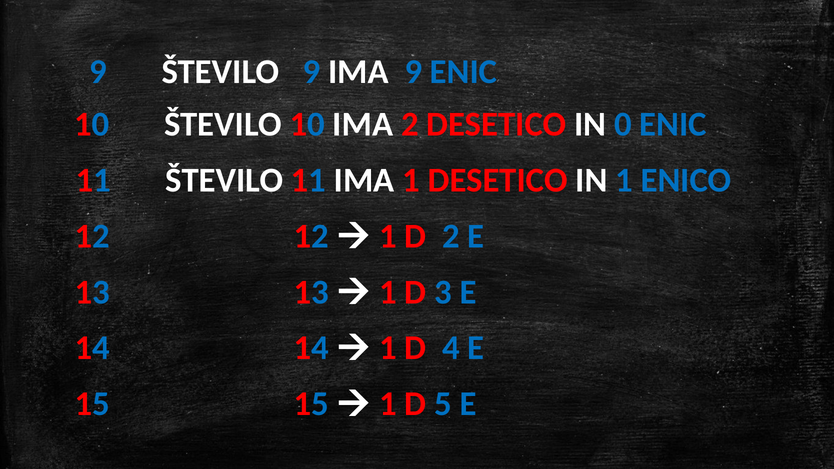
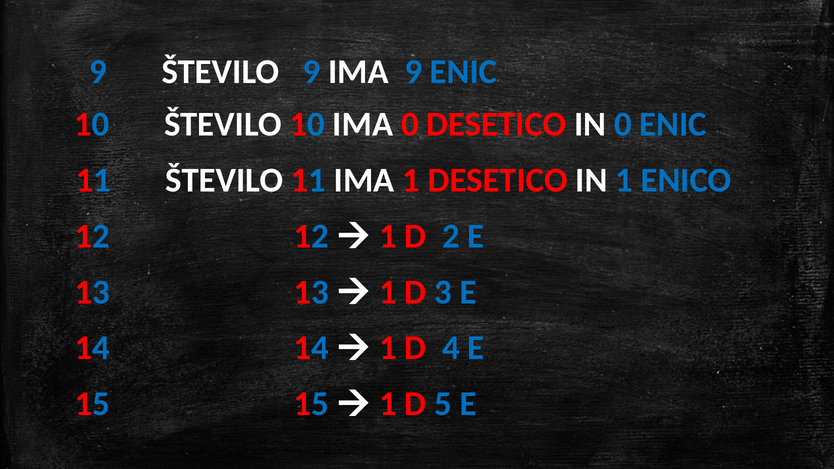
IMA 2: 2 -> 0
